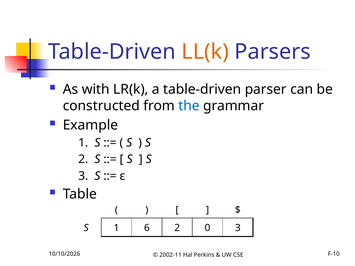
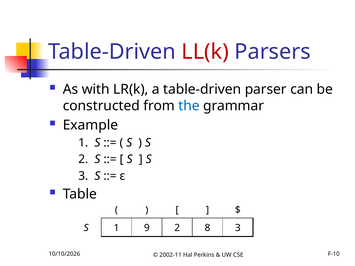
LL(k colour: orange -> red
6: 6 -> 9
0: 0 -> 8
